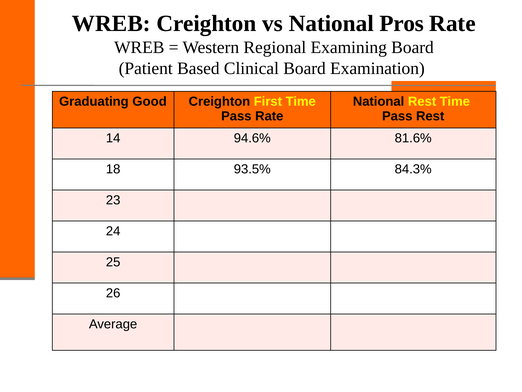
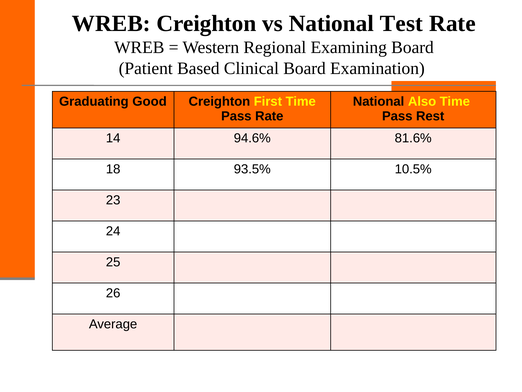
Pros: Pros -> Test
National Rest: Rest -> Also
84.3%: 84.3% -> 10.5%
